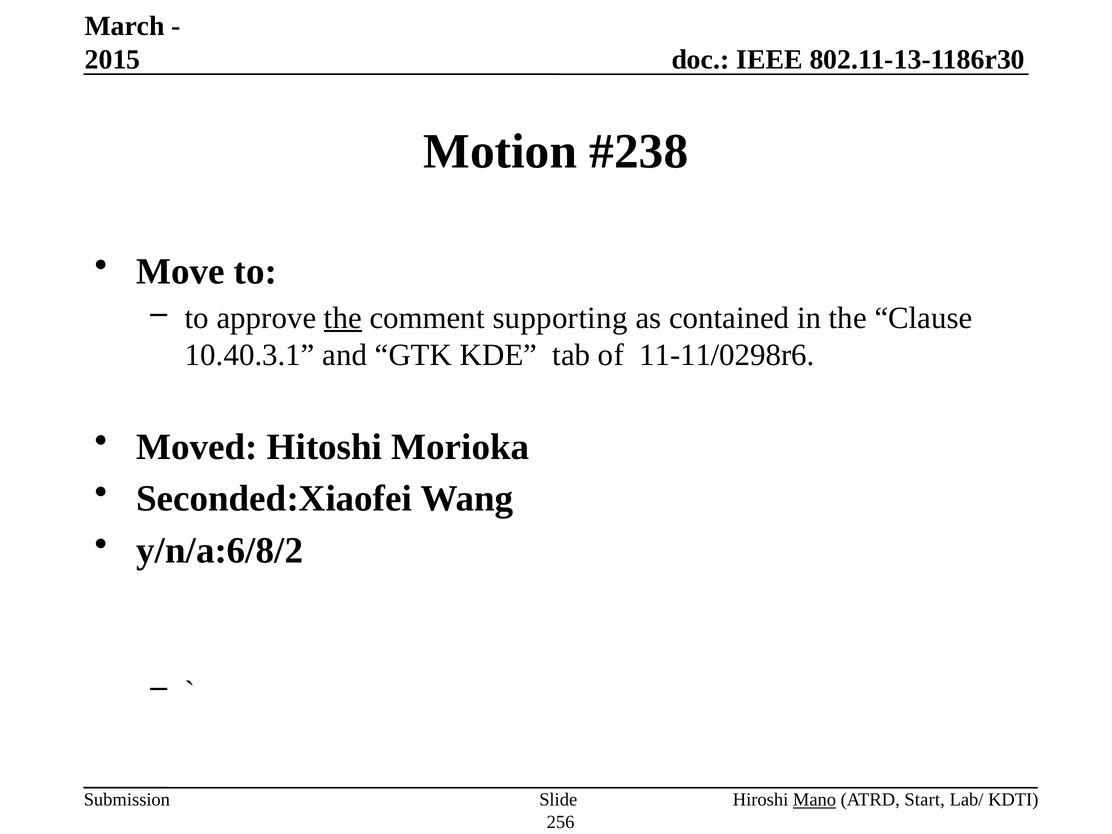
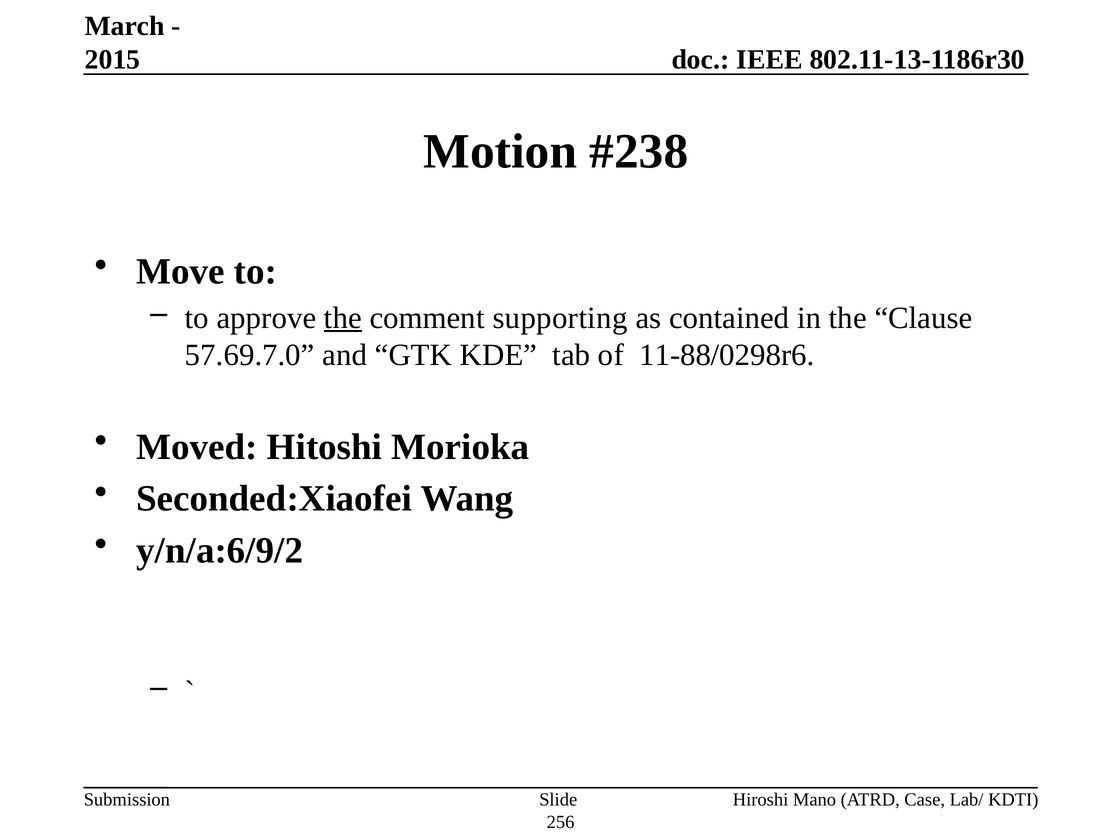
10.40.3.1: 10.40.3.1 -> 57.69.7.0
11-11/0298r6: 11-11/0298r6 -> 11-88/0298r6
y/n/a:6/8/2: y/n/a:6/8/2 -> y/n/a:6/9/2
Mano underline: present -> none
Start: Start -> Case
